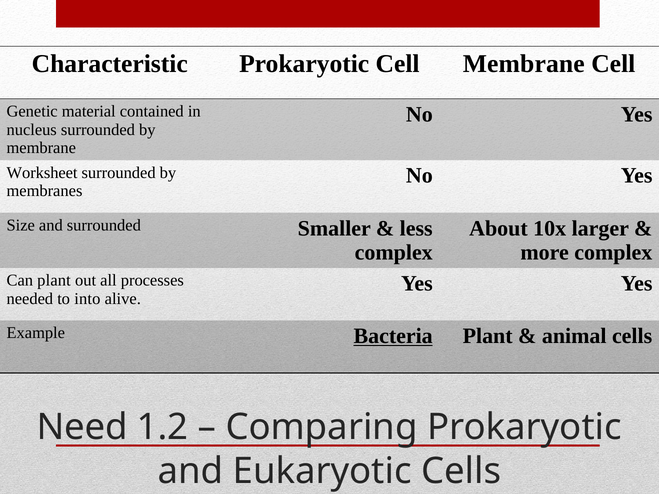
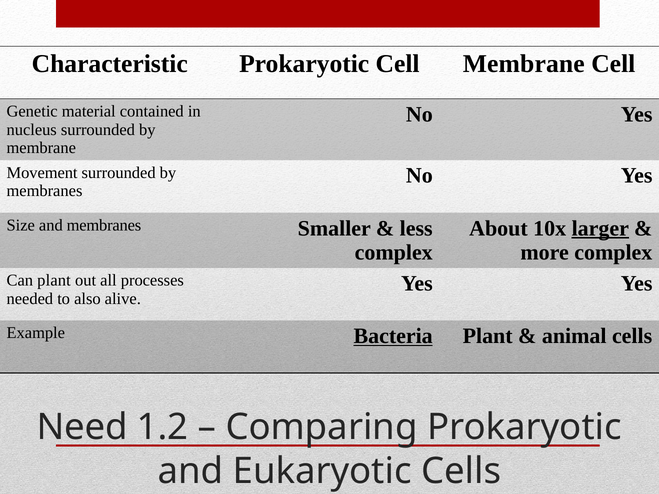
Worksheet: Worksheet -> Movement
and surrounded: surrounded -> membranes
larger underline: none -> present
into: into -> also
